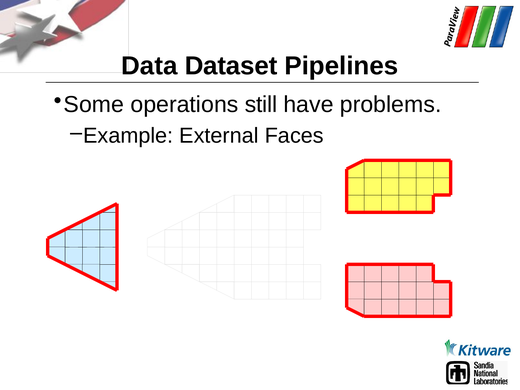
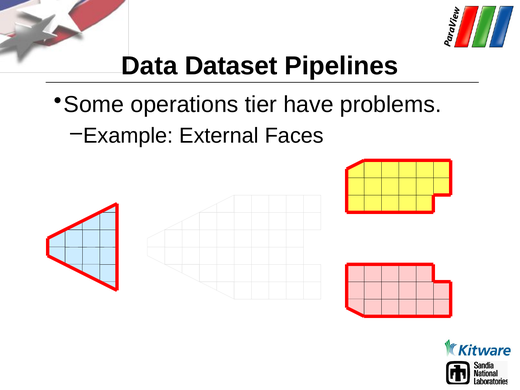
still: still -> tier
